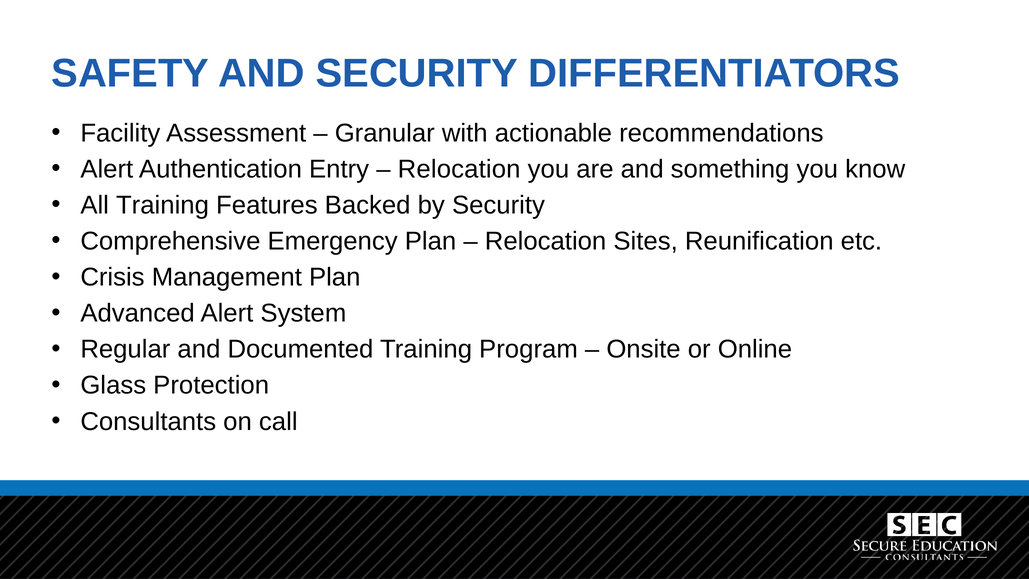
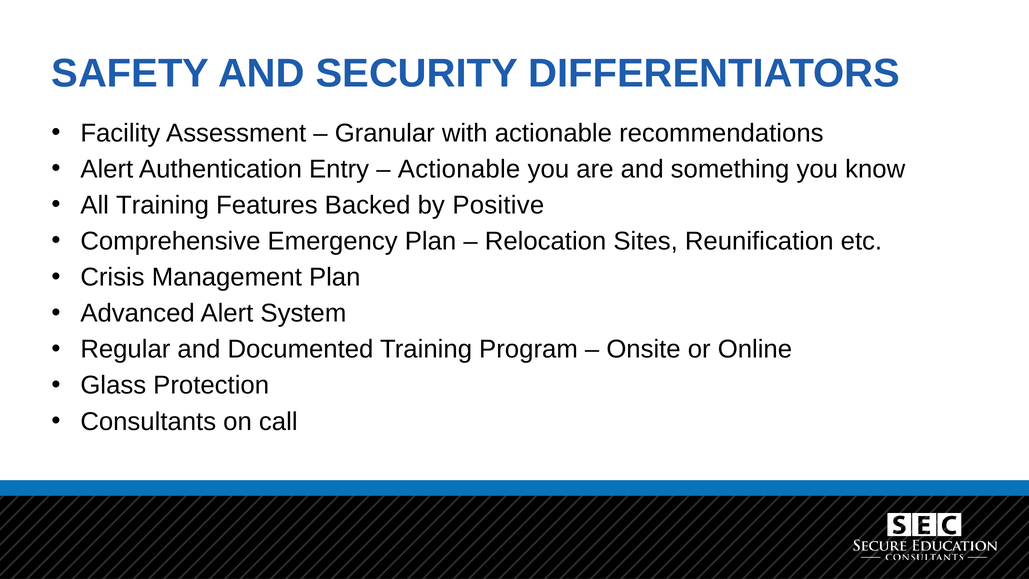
Relocation at (459, 169): Relocation -> Actionable
by Security: Security -> Positive
